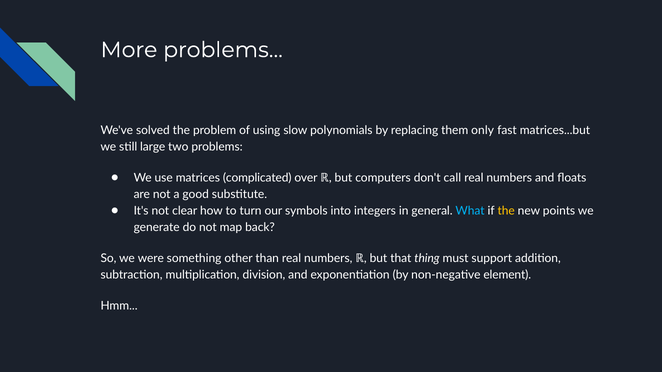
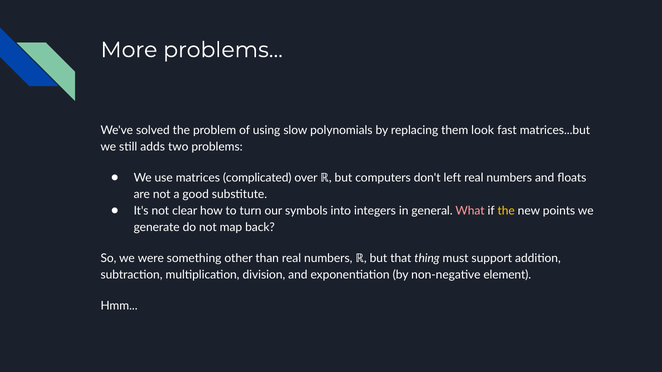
only: only -> look
large: large -> adds
call: call -> left
What colour: light blue -> pink
